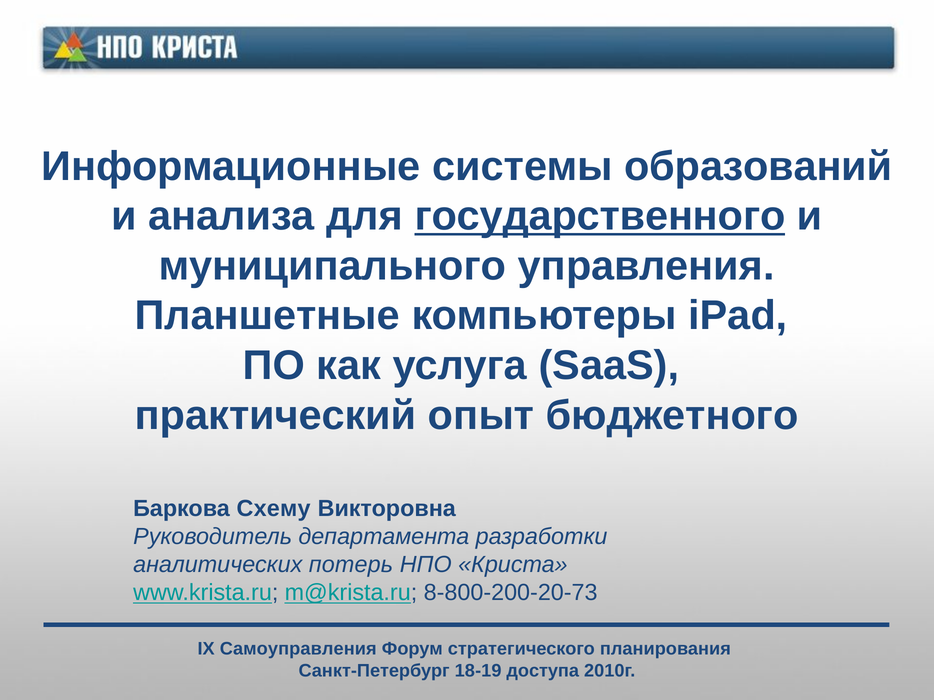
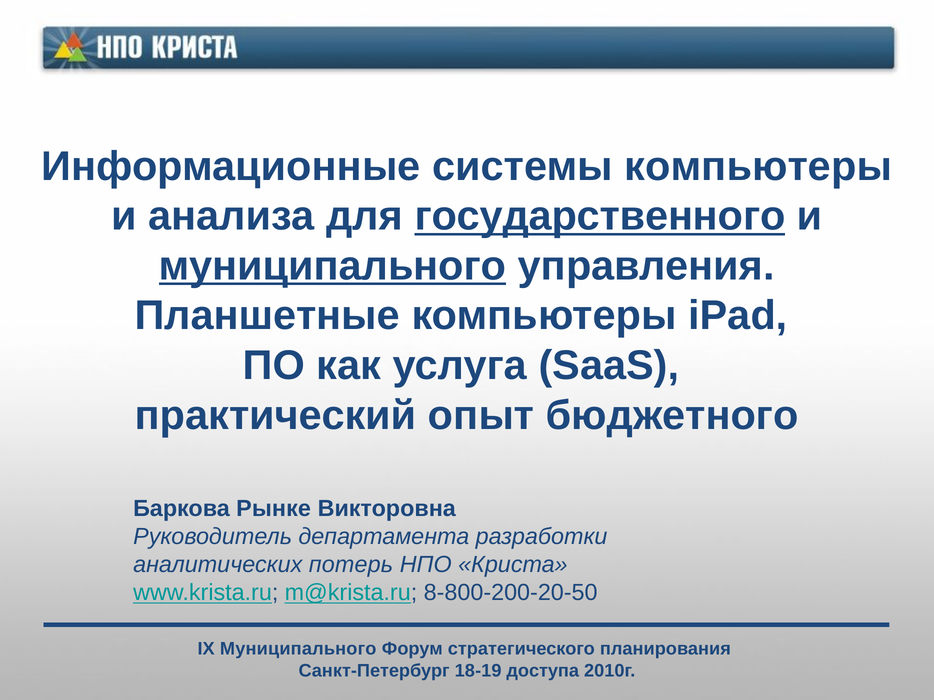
системы образований: образований -> компьютеры
муниципального at (333, 266) underline: none -> present
Схему: Схему -> Рынке
8-800-200-20-73: 8-800-200-20-73 -> 8-800-200-20-50
IX Самоуправления: Самоуправления -> Муниципального
